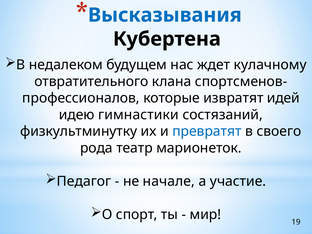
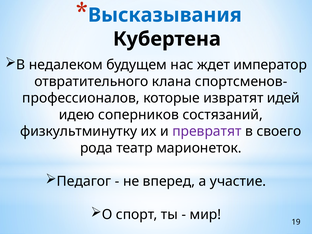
кулачному: кулачному -> император
гимнастики: гимнастики -> соперников
превратят colour: blue -> purple
начале: начале -> вперед
